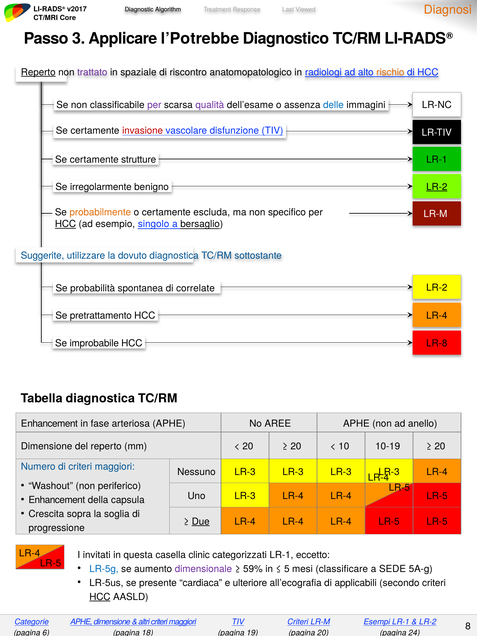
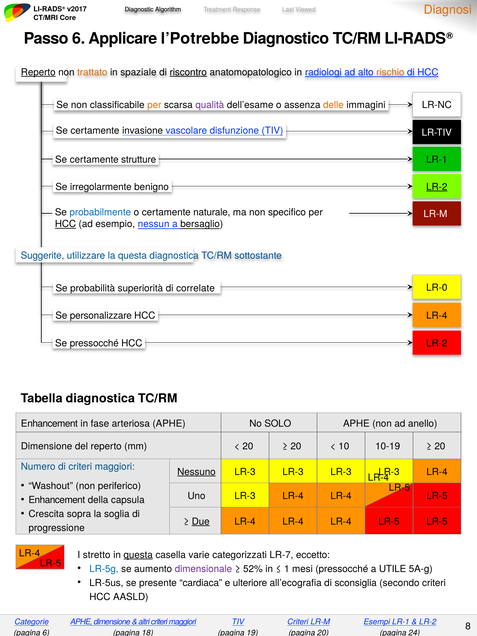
Passo 3: 3 -> 6
trattato colour: purple -> orange
riscontro underline: none -> present
per at (154, 105) colour: purple -> orange
delle colour: blue -> orange
invasione colour: red -> black
probabilmente colour: orange -> blue
escluda: escluda -> naturale
singolo: singolo -> nessun
la dovuto: dovuto -> questa
LR-2 at (437, 288): LR-2 -> LR-0
spontanea: spontanea -> superiorità
pretrattamento: pretrattamento -> personalizzare
Se improbabile: improbabile -> pressocché
LR-8 at (437, 343): LR-8 -> LR-2
AREE: AREE -> SOLO
Nessuno underline: none -> present
invitati: invitati -> stretto
questa at (138, 555) underline: none -> present
clinic: clinic -> varie
categorizzati LR-1: LR-1 -> LR-7
59%: 59% -> 52%
5: 5 -> 1
mesi classificare: classificare -> pressocché
SEDE: SEDE -> UTILE
applicabili: applicabili -> sconsiglia
HCC at (100, 597) underline: present -> none
